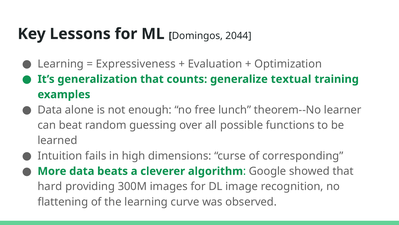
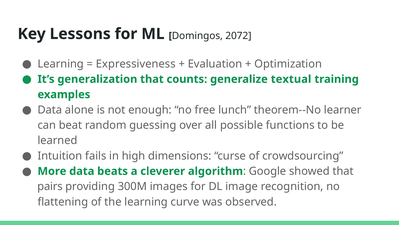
2044: 2044 -> 2072
corresponding: corresponding -> crowdsourcing
hard: hard -> pairs
